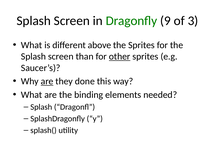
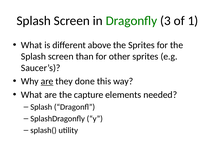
9: 9 -> 3
3: 3 -> 1
other underline: present -> none
binding: binding -> capture
